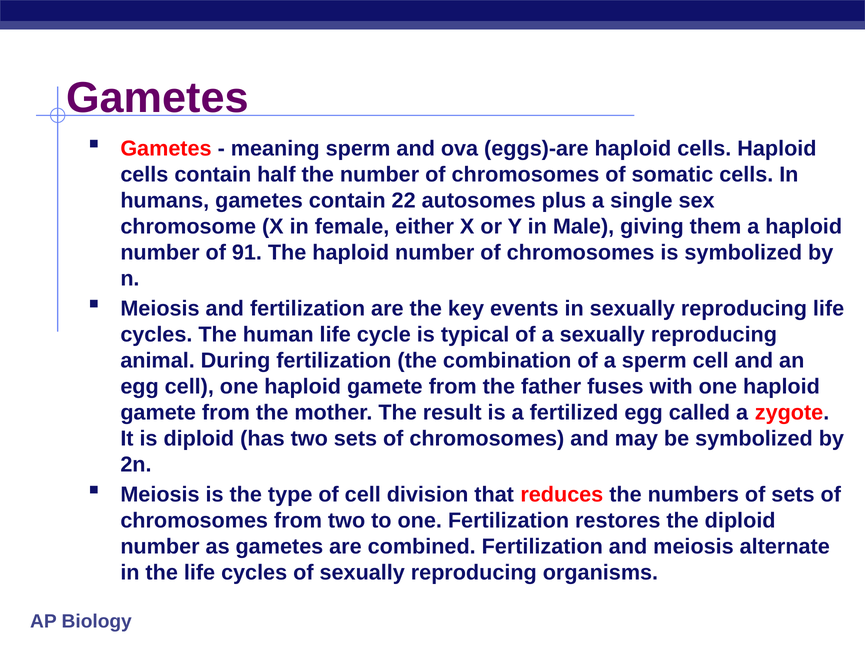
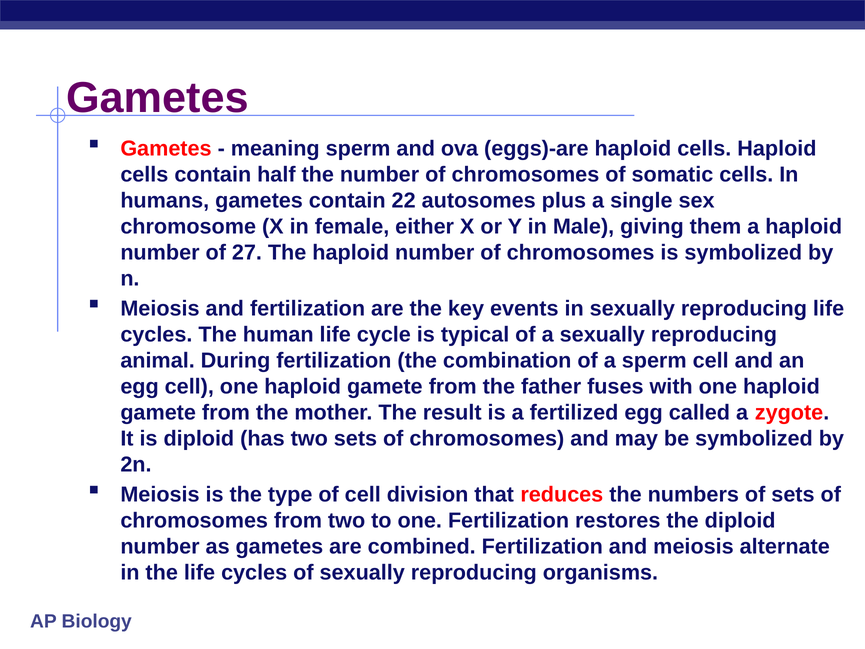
91: 91 -> 27
